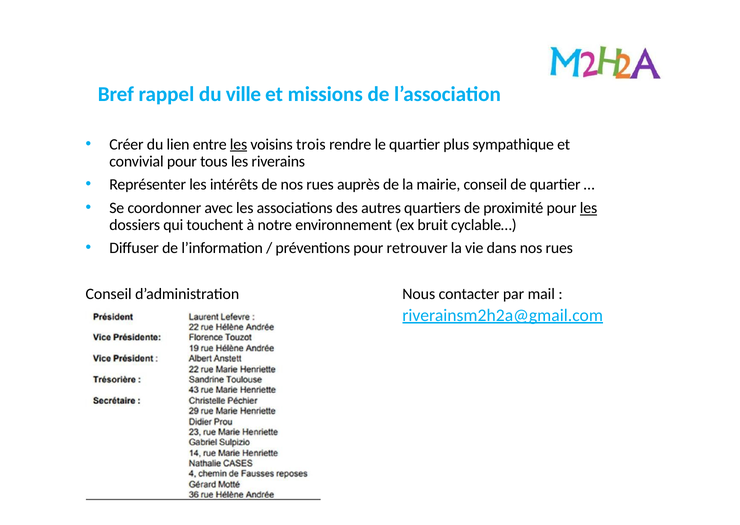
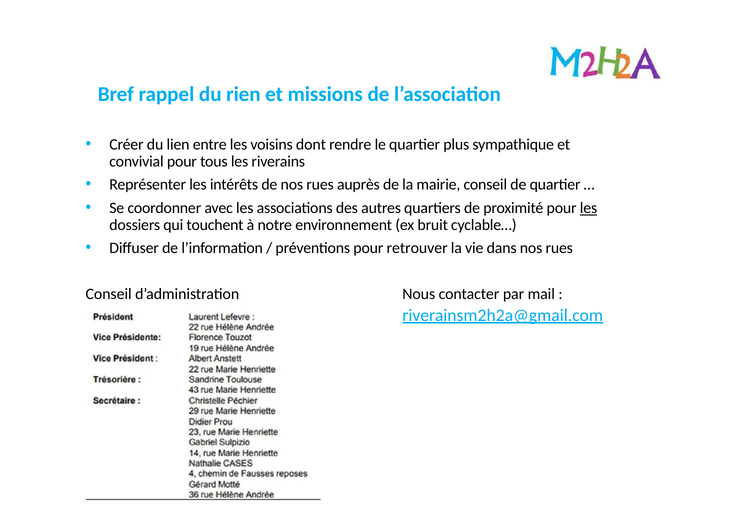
ville: ville -> rien
les at (239, 144) underline: present -> none
trois: trois -> dont
